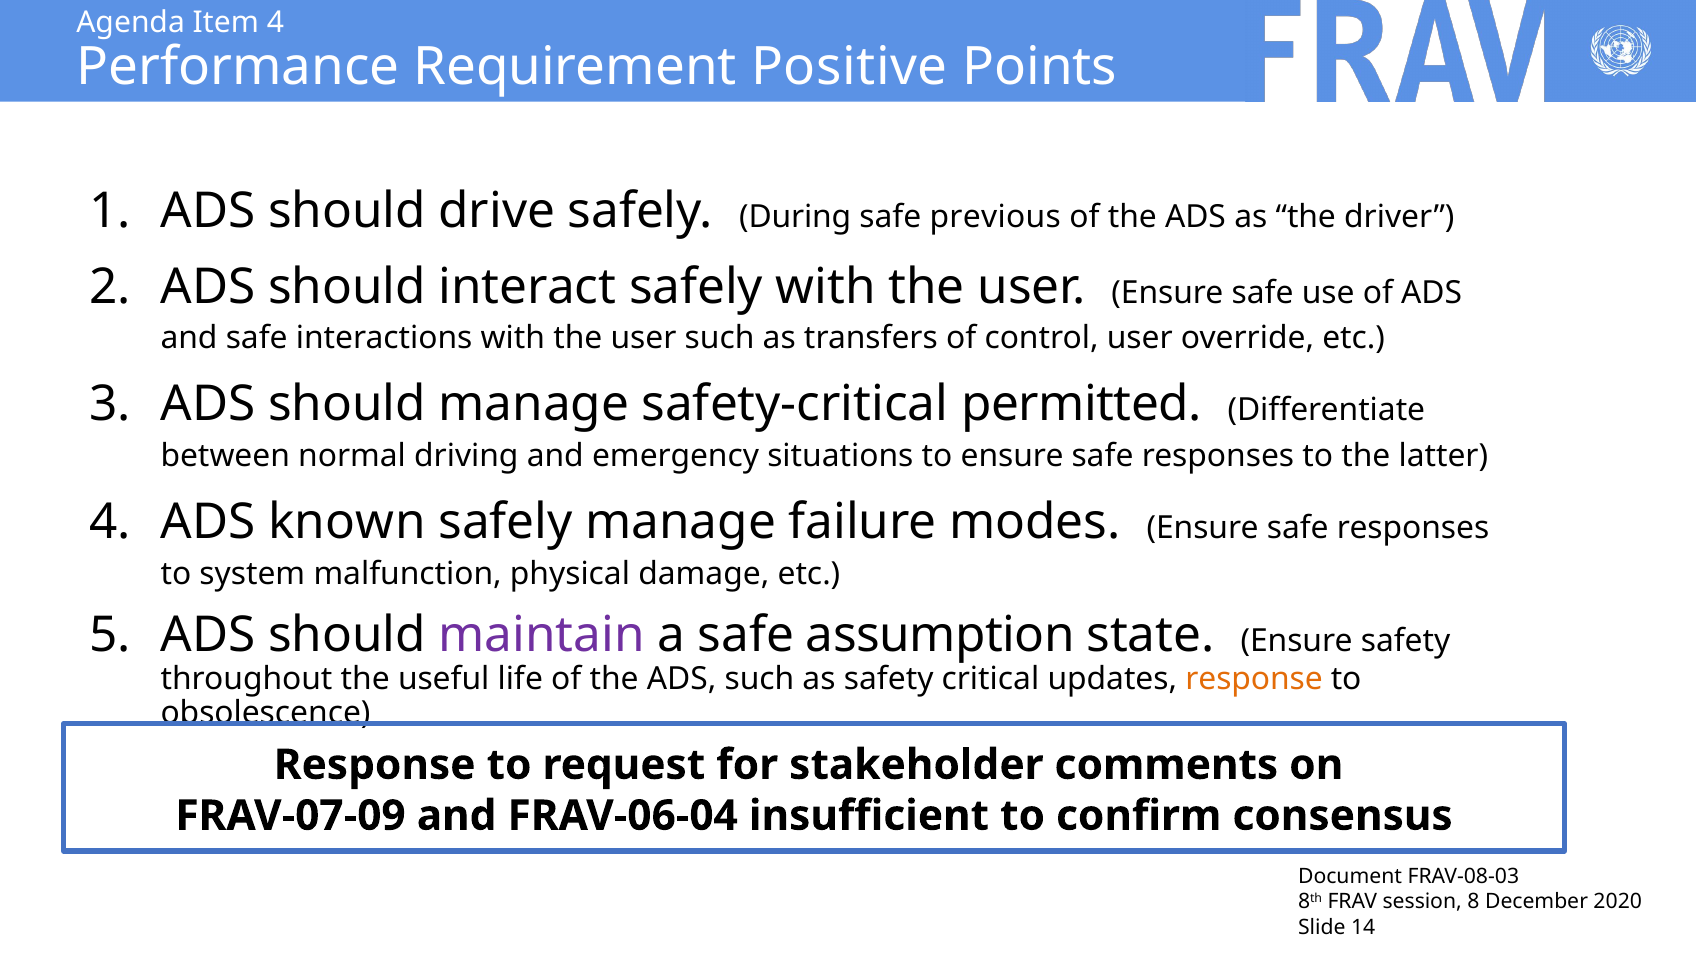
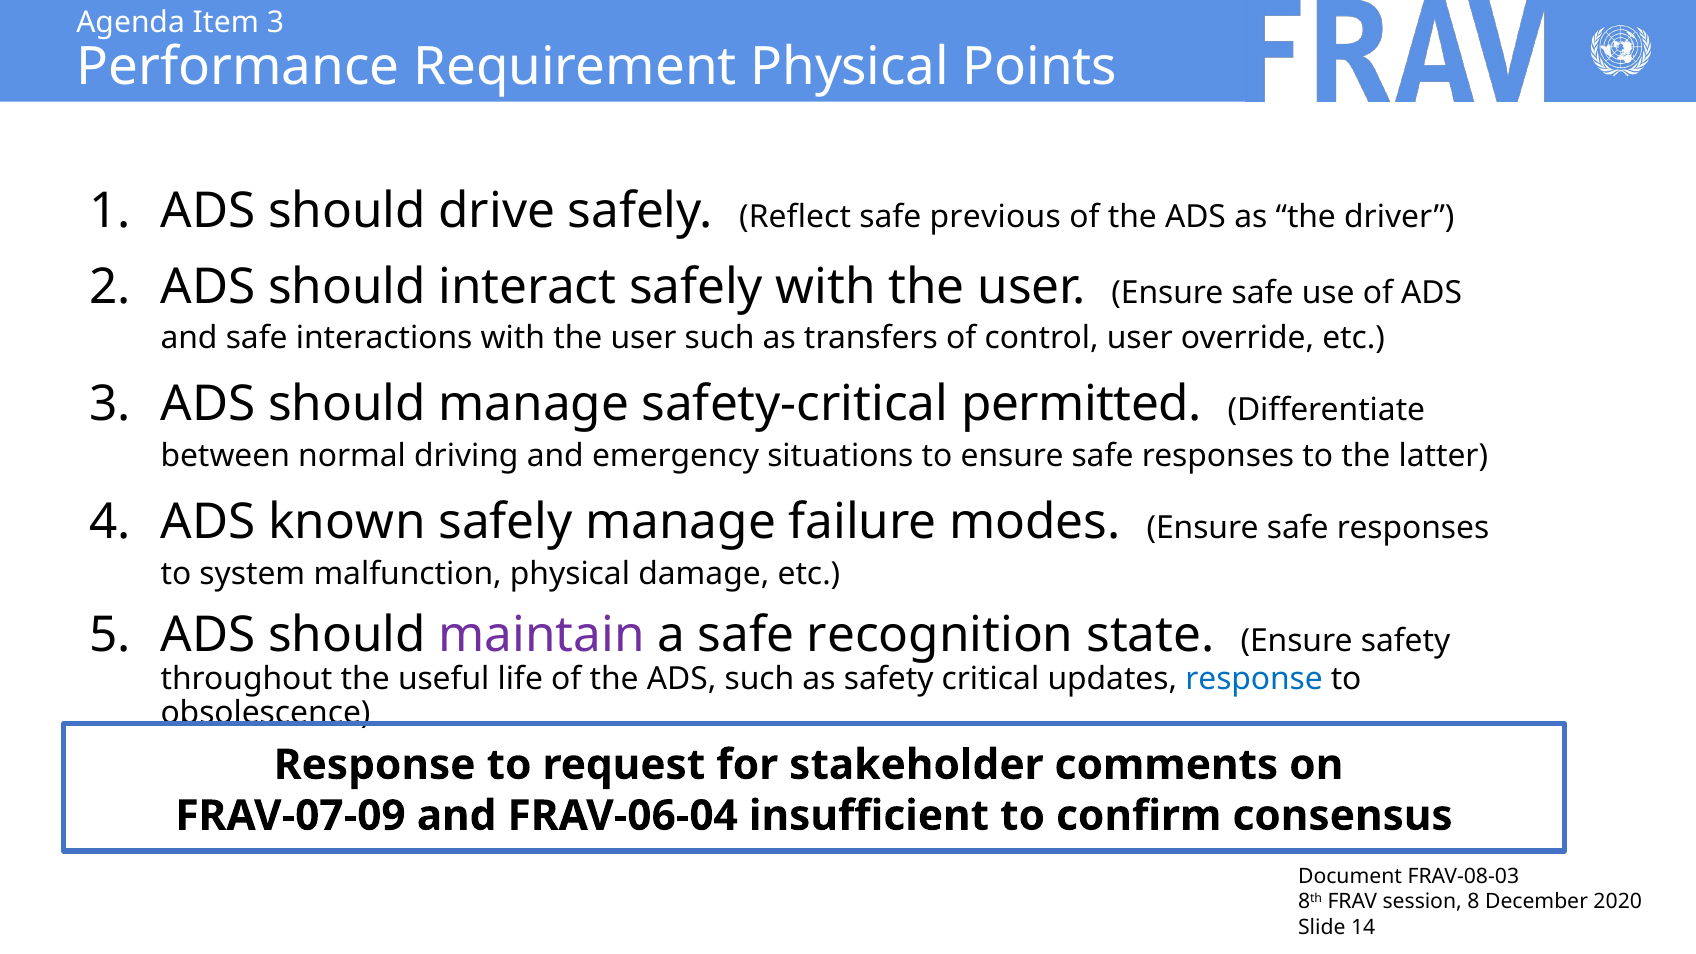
Item 4: 4 -> 3
Requirement Positive: Positive -> Physical
During: During -> Reflect
assumption: assumption -> recognition
response at (1254, 679) colour: orange -> blue
